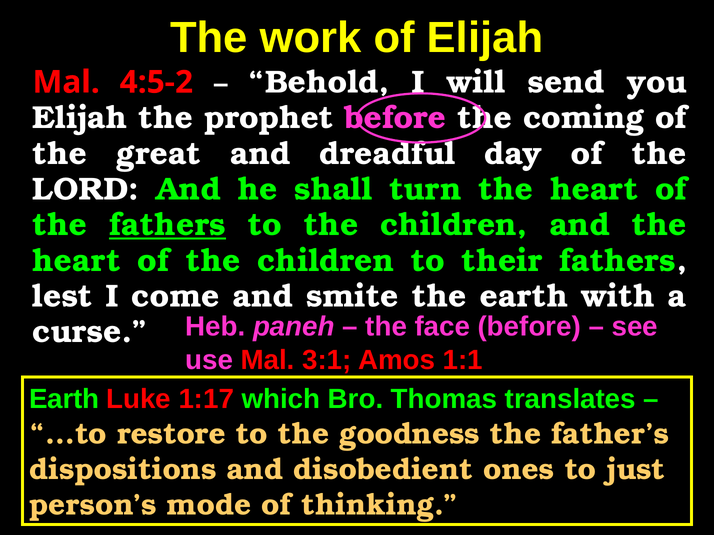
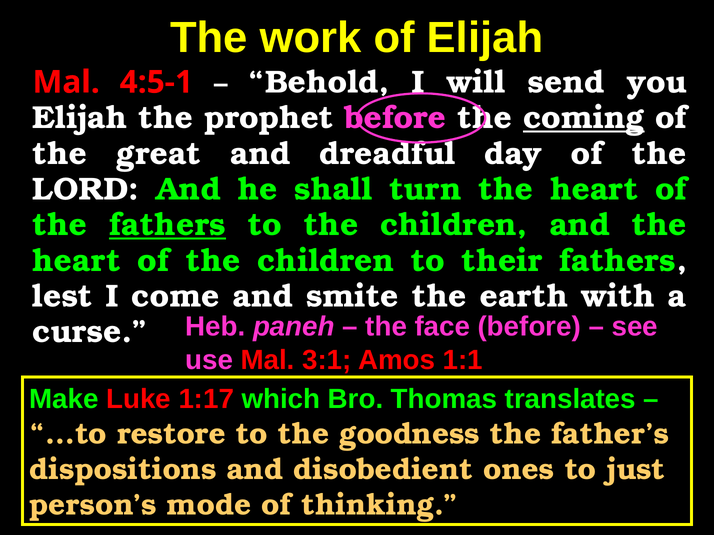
4:5-2: 4:5-2 -> 4:5-1
coming underline: none -> present
Earth at (64, 399): Earth -> Make
